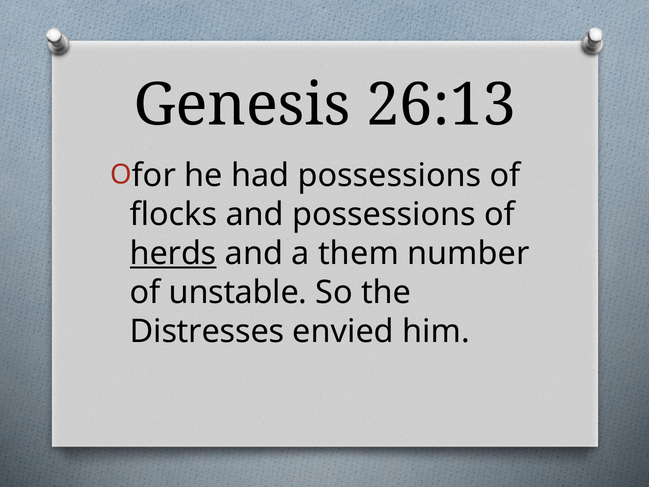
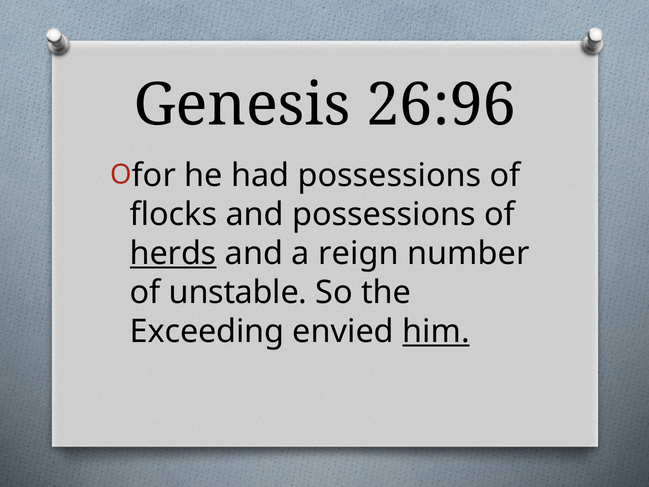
26:13: 26:13 -> 26:96
them: them -> reign
Distresses: Distresses -> Exceeding
him underline: none -> present
